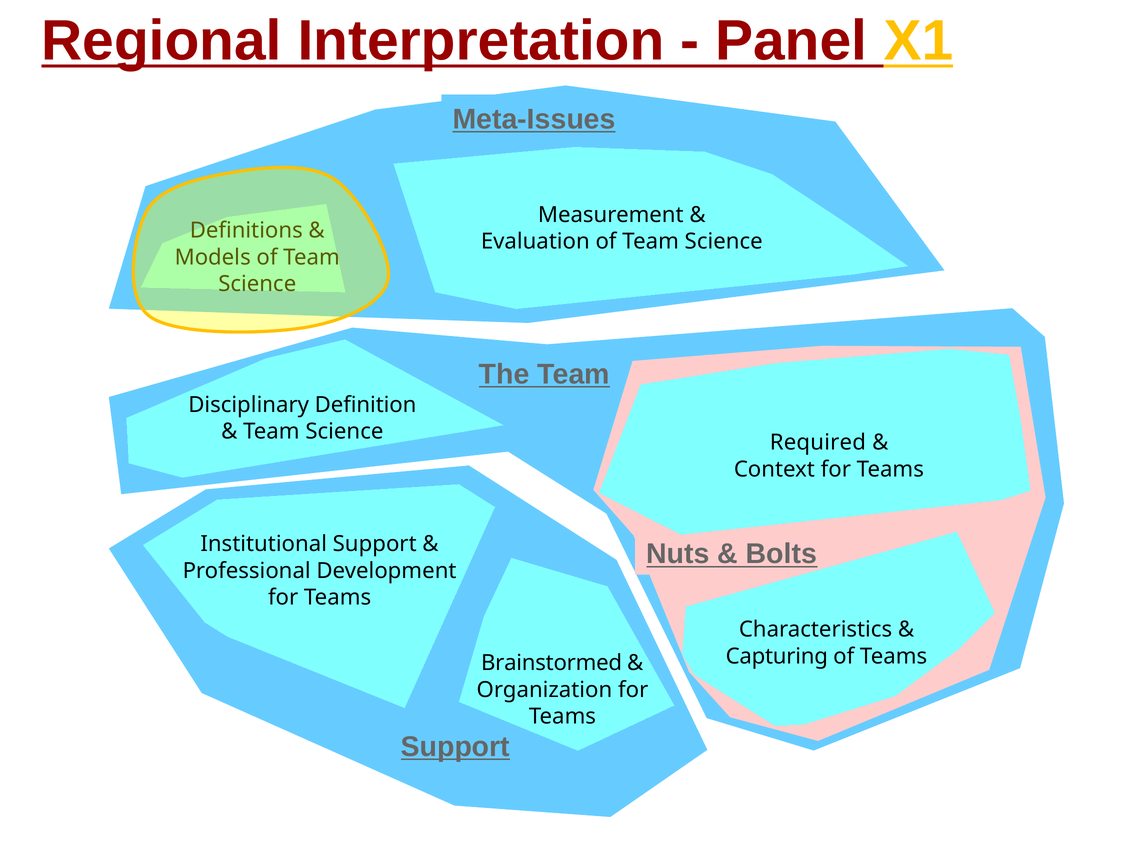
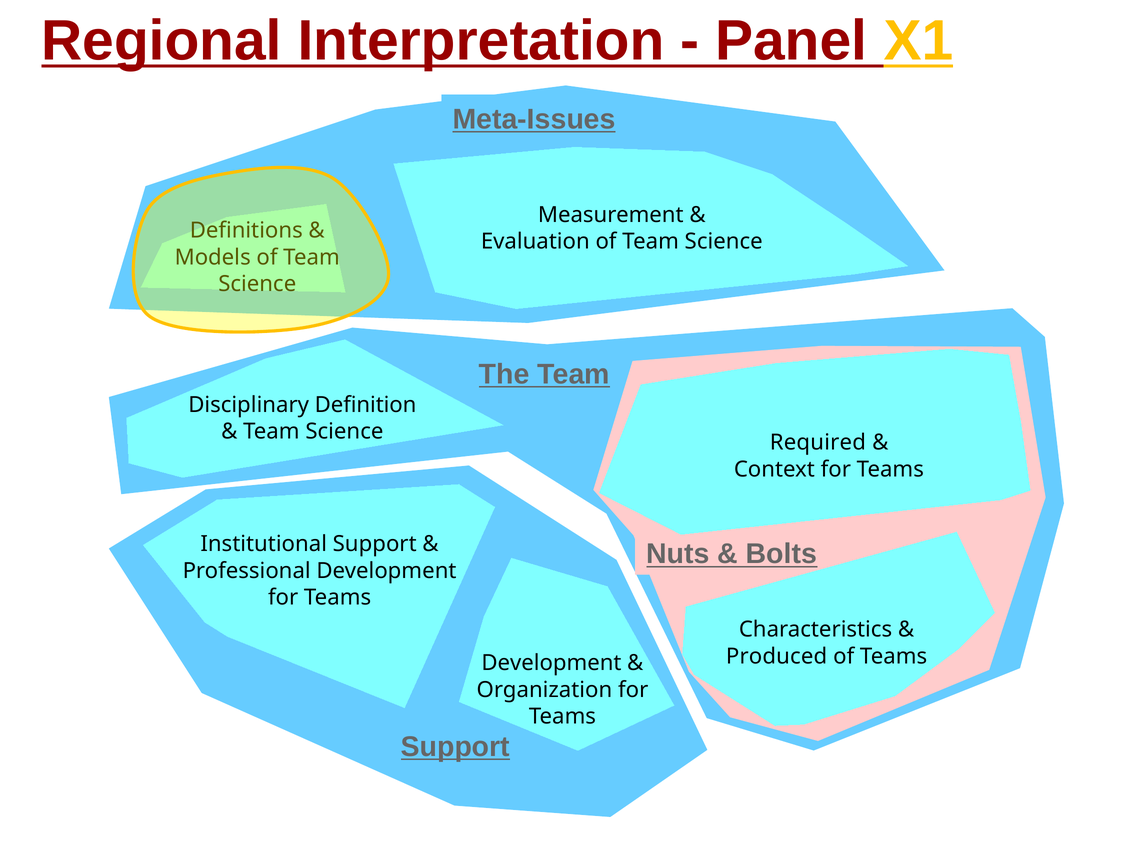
Capturing: Capturing -> Produced
Brainstormed at (552, 663): Brainstormed -> Development
